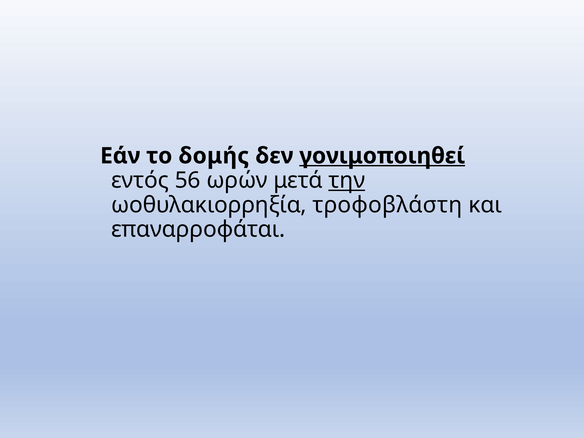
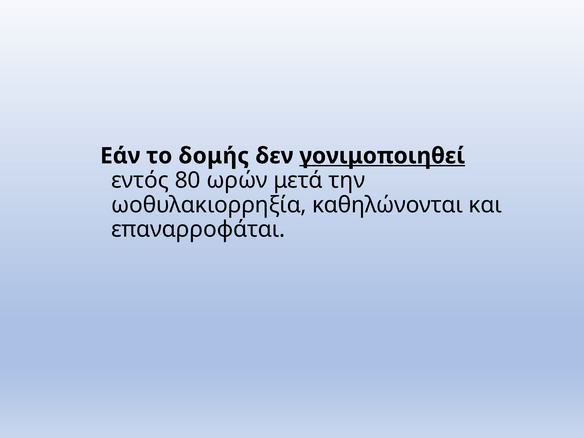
56: 56 -> 80
την underline: present -> none
τροφοβλάστη: τροφοβλάστη -> καθηλώνονται
